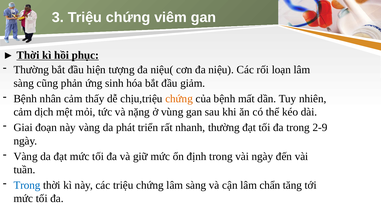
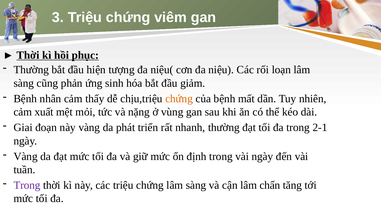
dịch: dịch -> xuất
2-9: 2-9 -> 2-1
Trong at (27, 186) colour: blue -> purple
